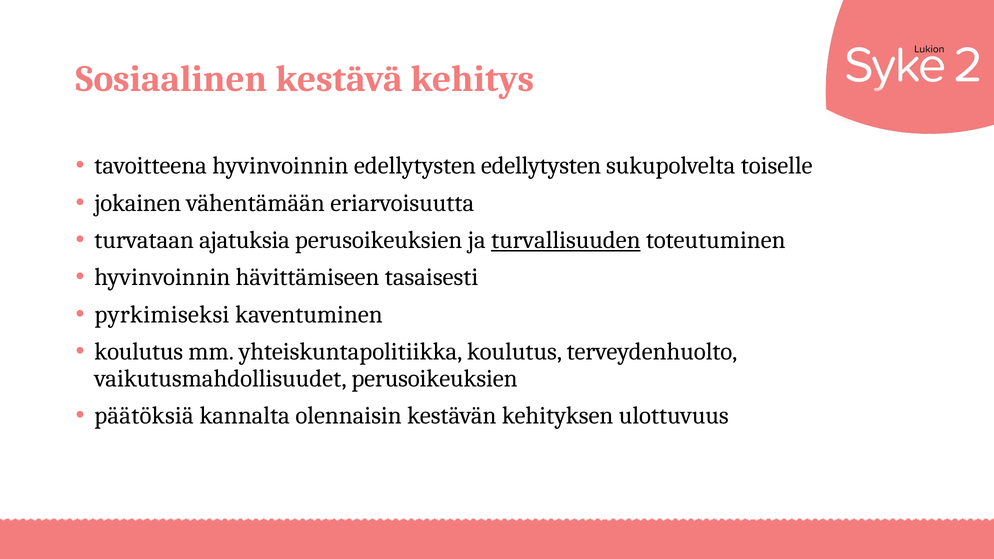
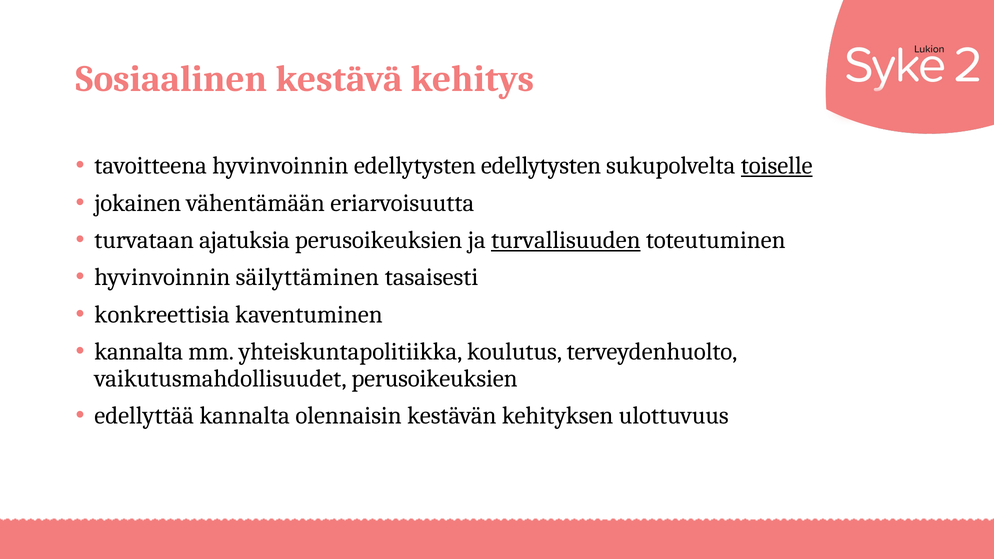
toiselle underline: none -> present
hävittämiseen: hävittämiseen -> säilyttäminen
pyrkimiseksi: pyrkimiseksi -> konkreettisia
koulutus at (139, 352): koulutus -> kannalta
päätöksiä: päätöksiä -> edellyttää
